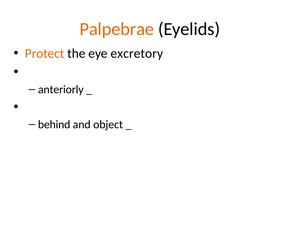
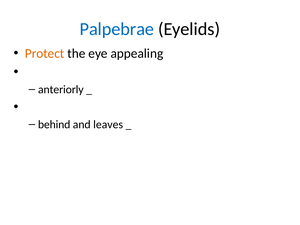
Palpebrae colour: orange -> blue
excretory: excretory -> appealing
object: object -> leaves
